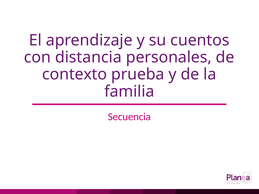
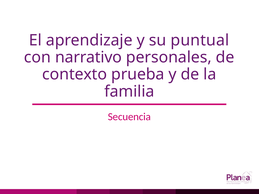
cuentos: cuentos -> puntual
distancia: distancia -> narrativo
